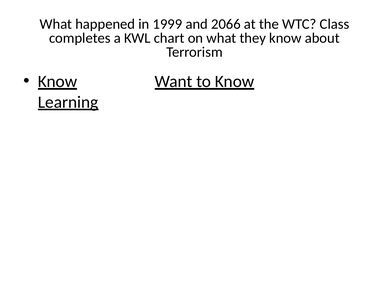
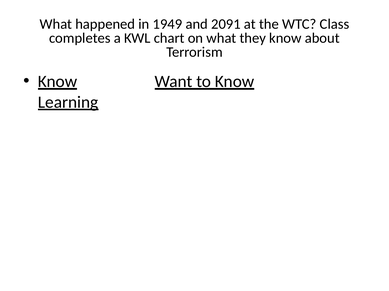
1999: 1999 -> 1949
2066: 2066 -> 2091
